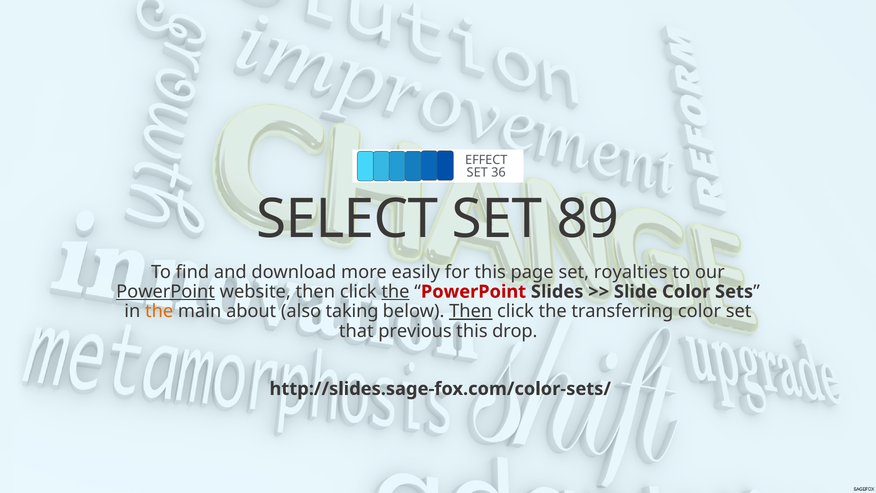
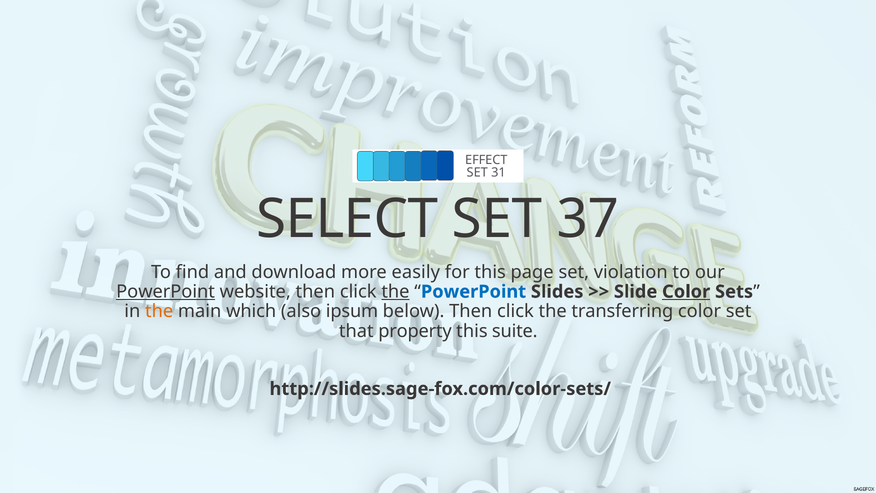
36: 36 -> 31
89: 89 -> 37
royalties: royalties -> violation
PowerPoint at (474, 292) colour: red -> blue
Color at (686, 292) underline: none -> present
about: about -> which
taking: taking -> ipsum
Then at (471, 311) underline: present -> none
previous: previous -> property
drop: drop -> suite
